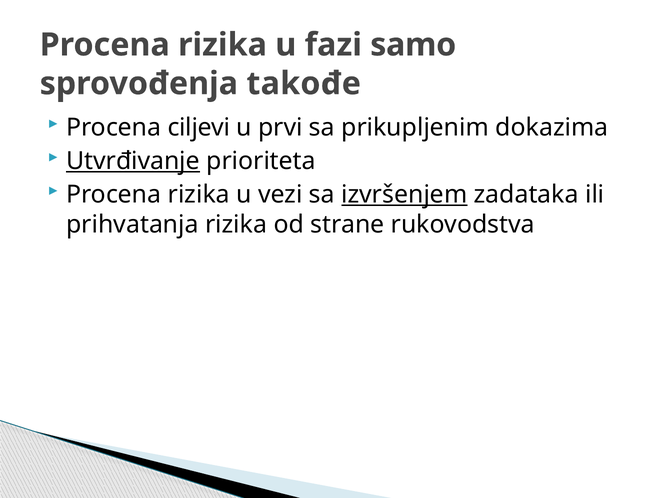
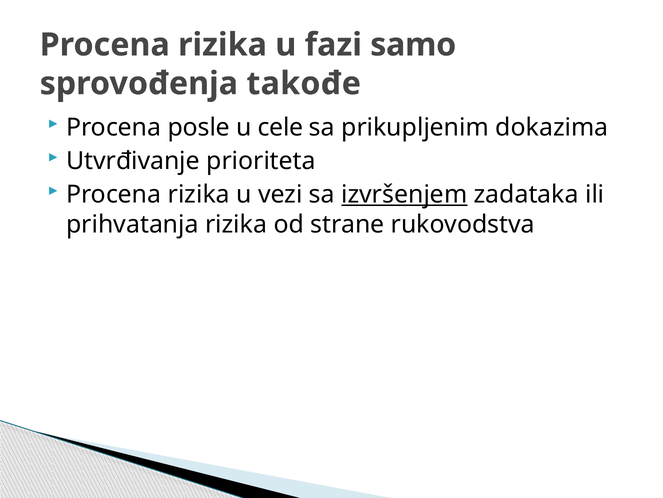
ciljevi: ciljevi -> posle
prvi: prvi -> cele
Utvrđivanje underline: present -> none
